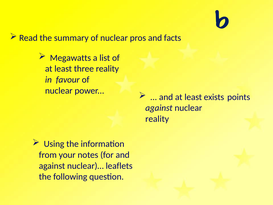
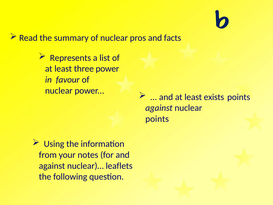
Megawatts: Megawatts -> Represents
three reality: reality -> power
reality at (157, 119): reality -> points
